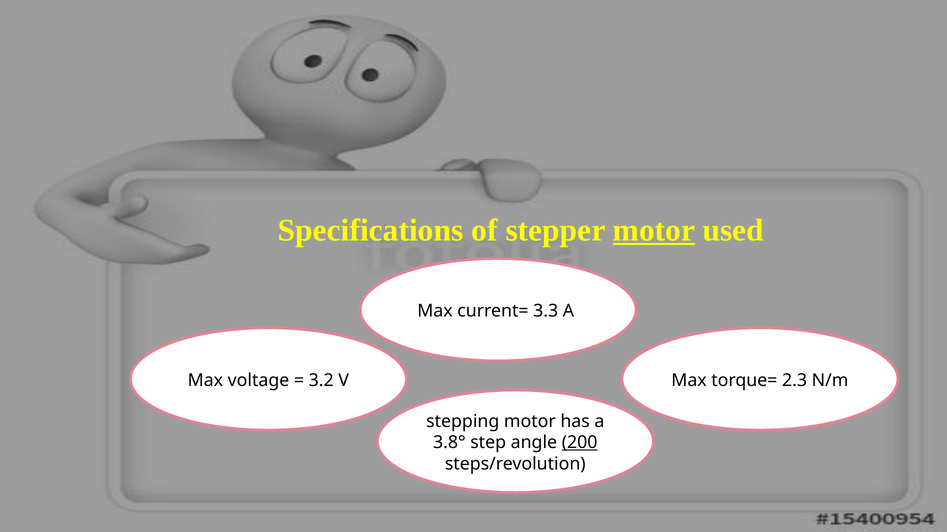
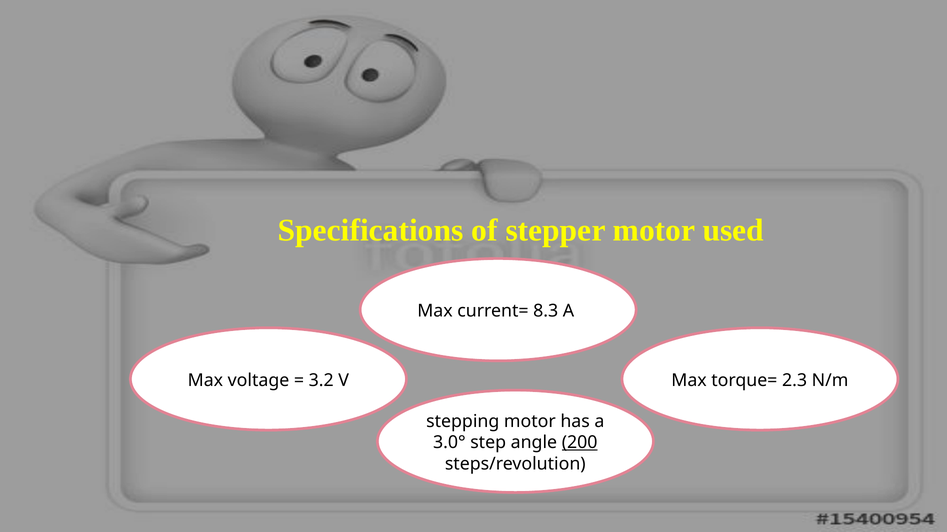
motor at (654, 231) underline: present -> none
3.3: 3.3 -> 8.3
3.8°: 3.8° -> 3.0°
